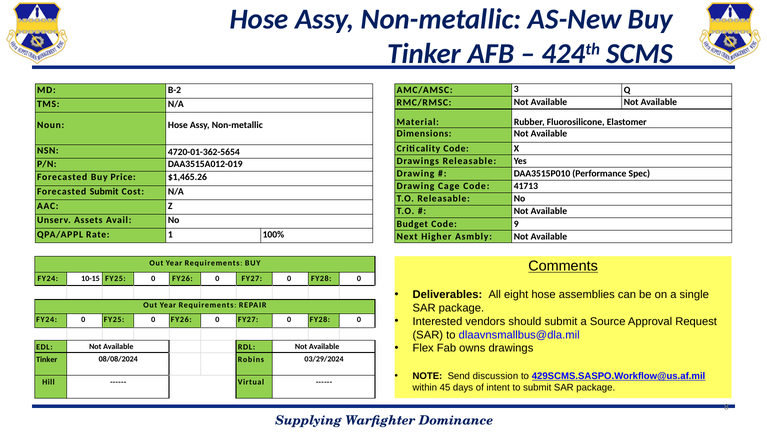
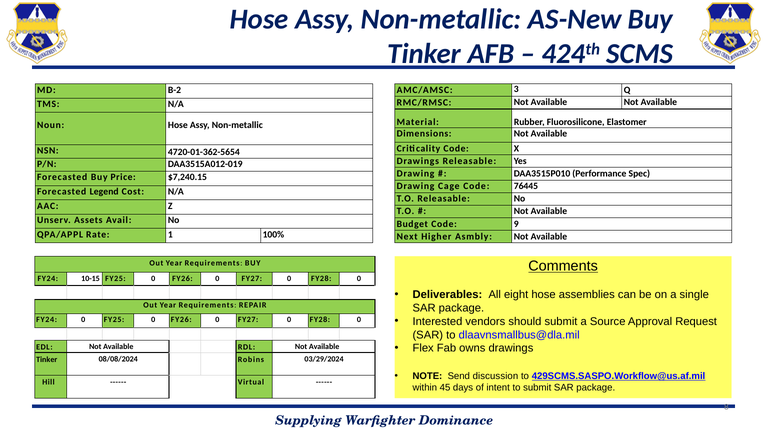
$1,465.26: $1,465.26 -> $7,240.15
41713: 41713 -> 76445
Forecasted Submit: Submit -> Legend
